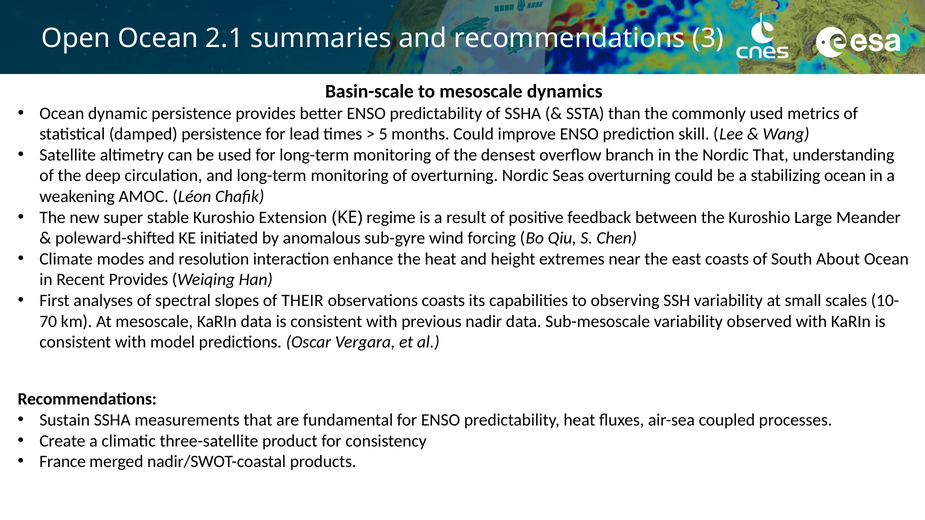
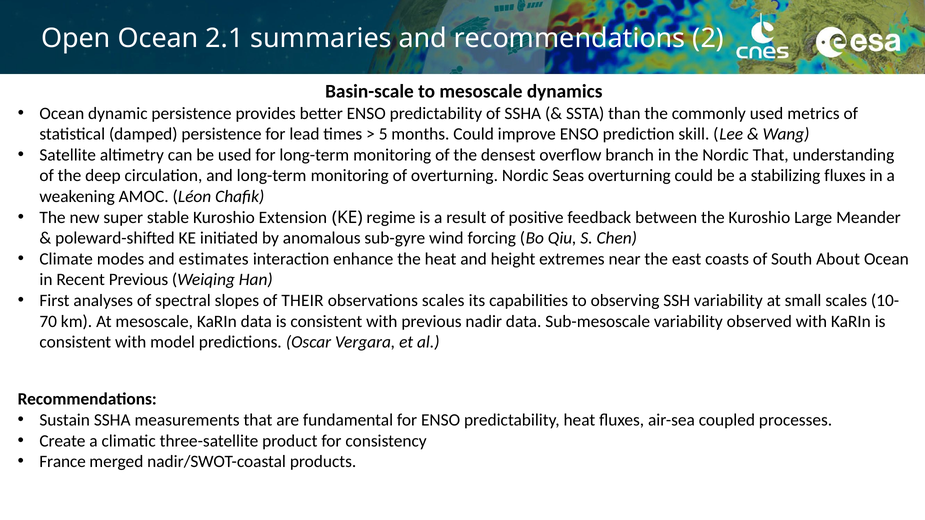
3: 3 -> 2
stabilizing ocean: ocean -> fluxes
resolution: resolution -> estimates
Recent Provides: Provides -> Previous
observations coasts: coasts -> scales
